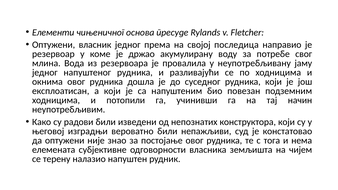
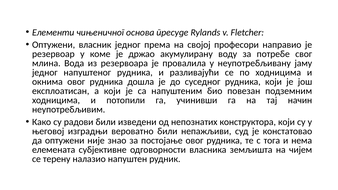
последица: последица -> професори
